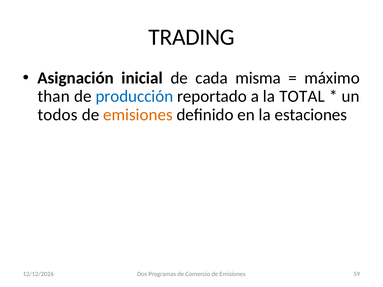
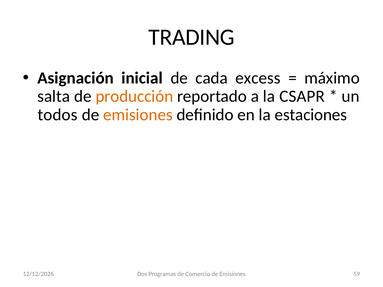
misma: misma -> excess
than: than -> salta
producción colour: blue -> orange
TOTAL: TOTAL -> CSAPR
